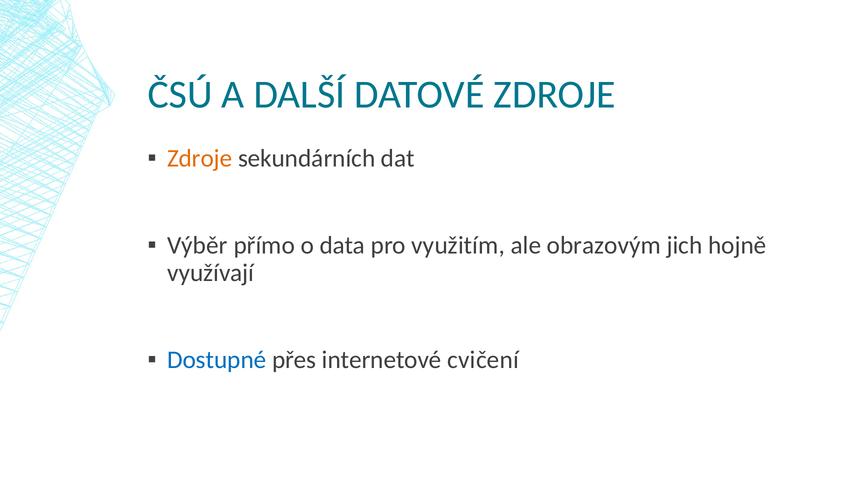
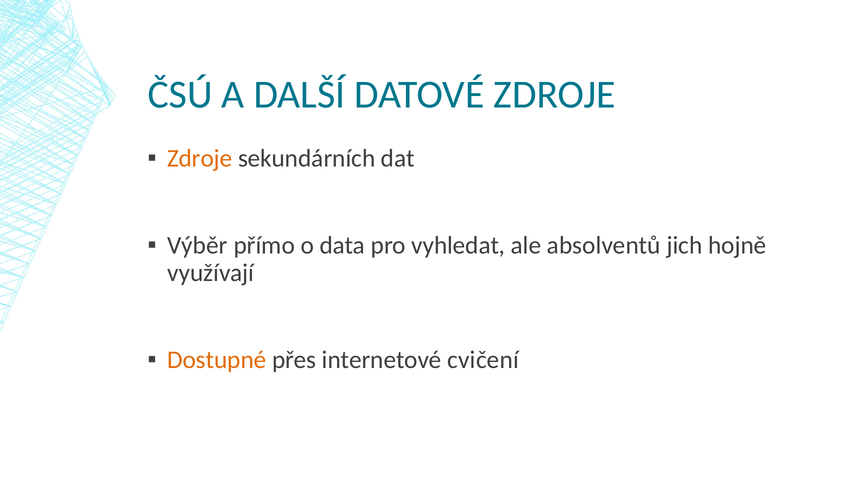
využitím: využitím -> vyhledat
obrazovým: obrazovým -> absolventů
Dostupné colour: blue -> orange
